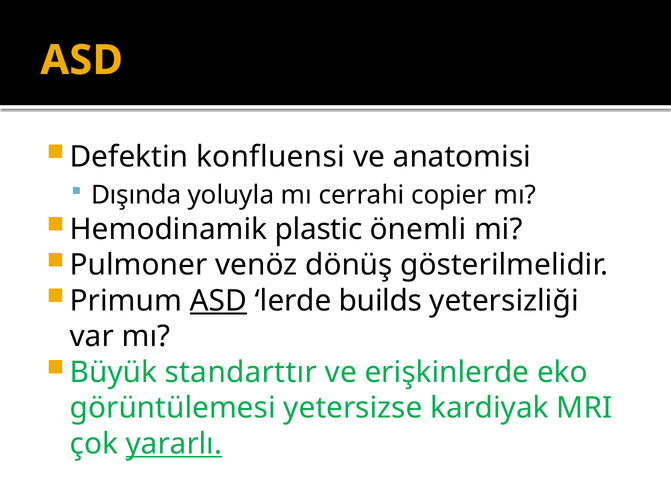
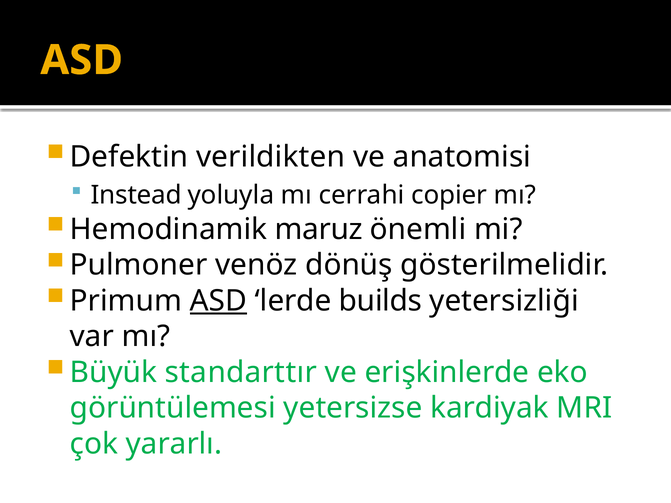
konfluensi: konfluensi -> verildikten
Dışında: Dışında -> Instead
plastic: plastic -> maruz
yararlı underline: present -> none
